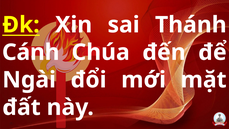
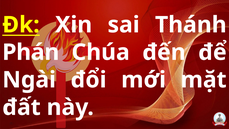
Cánh: Cánh -> Phán
